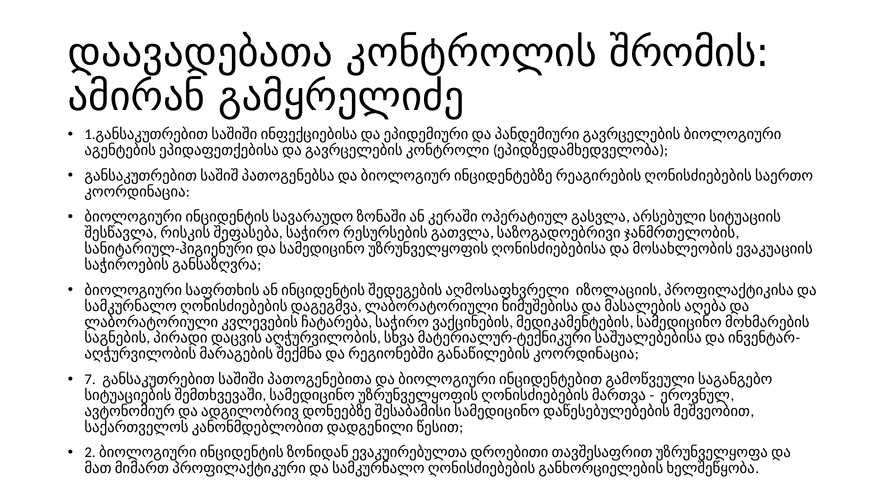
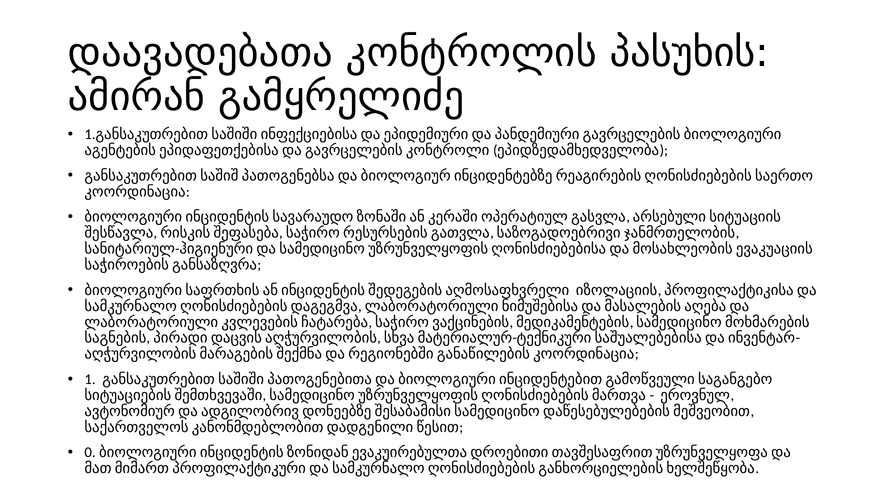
შრომის: შრომის -> პასუხის
7 at (90, 379): 7 -> 1
2: 2 -> 0
